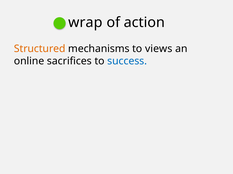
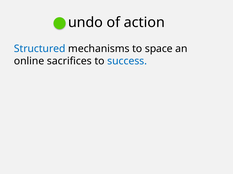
wrap: wrap -> undo
Structured colour: orange -> blue
views: views -> space
